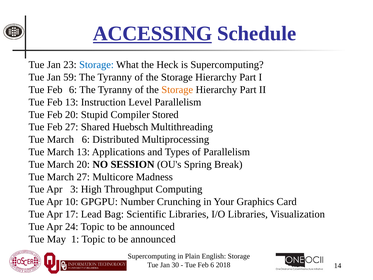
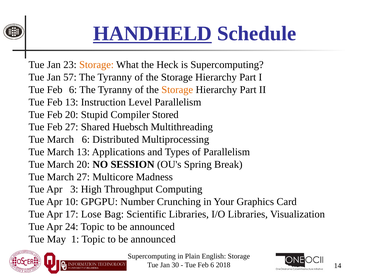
ACCESSING: ACCESSING -> HANDHELD
Storage at (96, 65) colour: blue -> orange
59: 59 -> 57
Lead: Lead -> Lose
